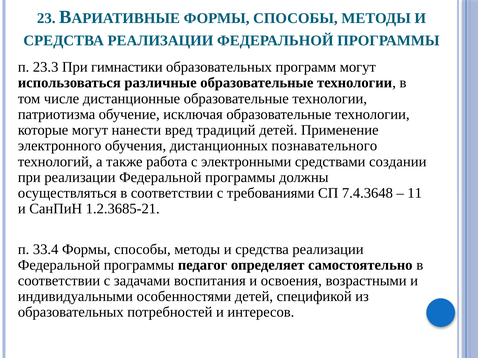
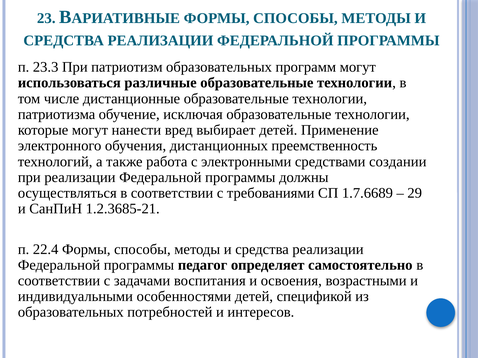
гимнастики: гимнастики -> патриотизм
традиций: традиций -> выбирает
познавательного: познавательного -> преемственность
7.4.3648: 7.4.3648 -> 1.7.6689
11: 11 -> 29
33.4: 33.4 -> 22.4
